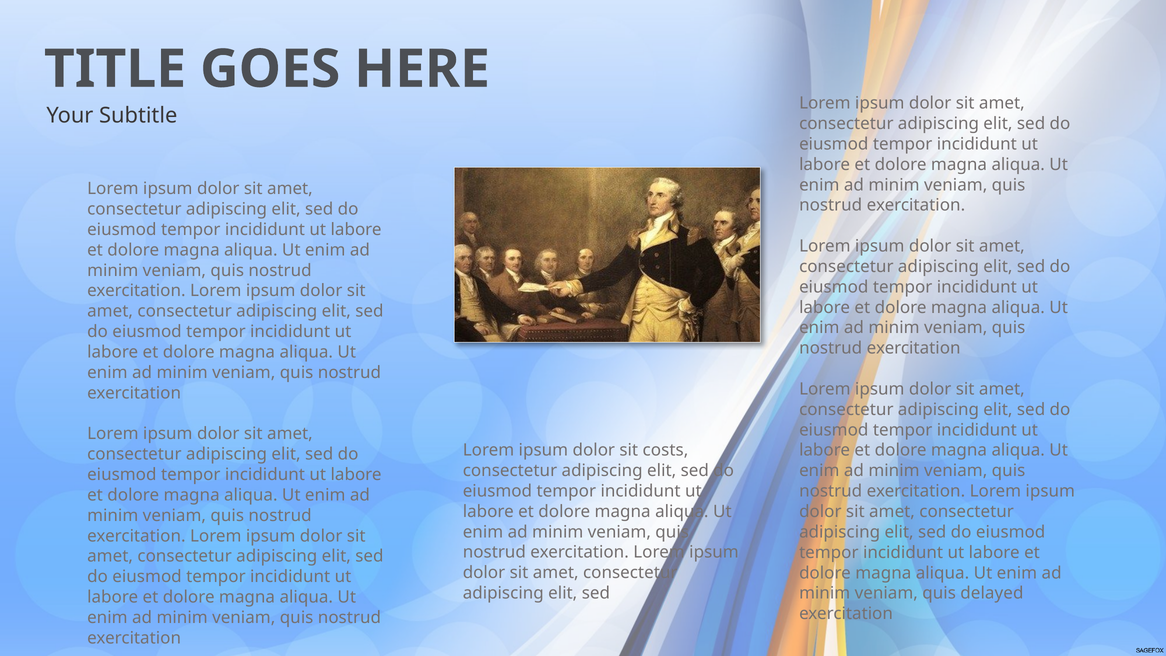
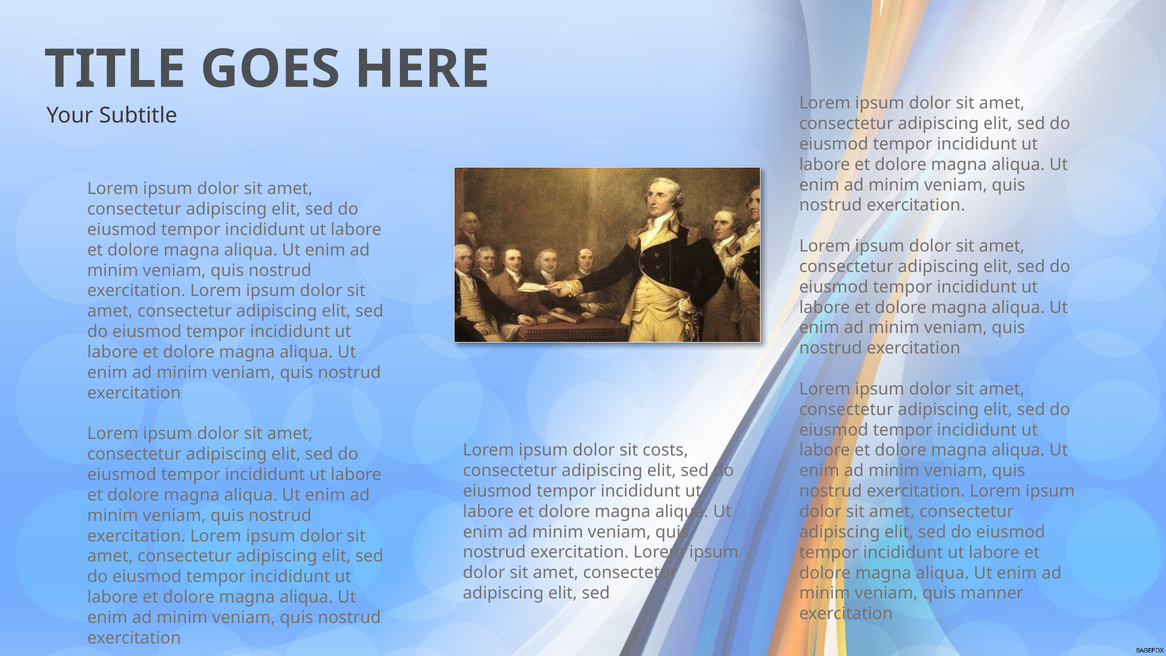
delayed: delayed -> manner
